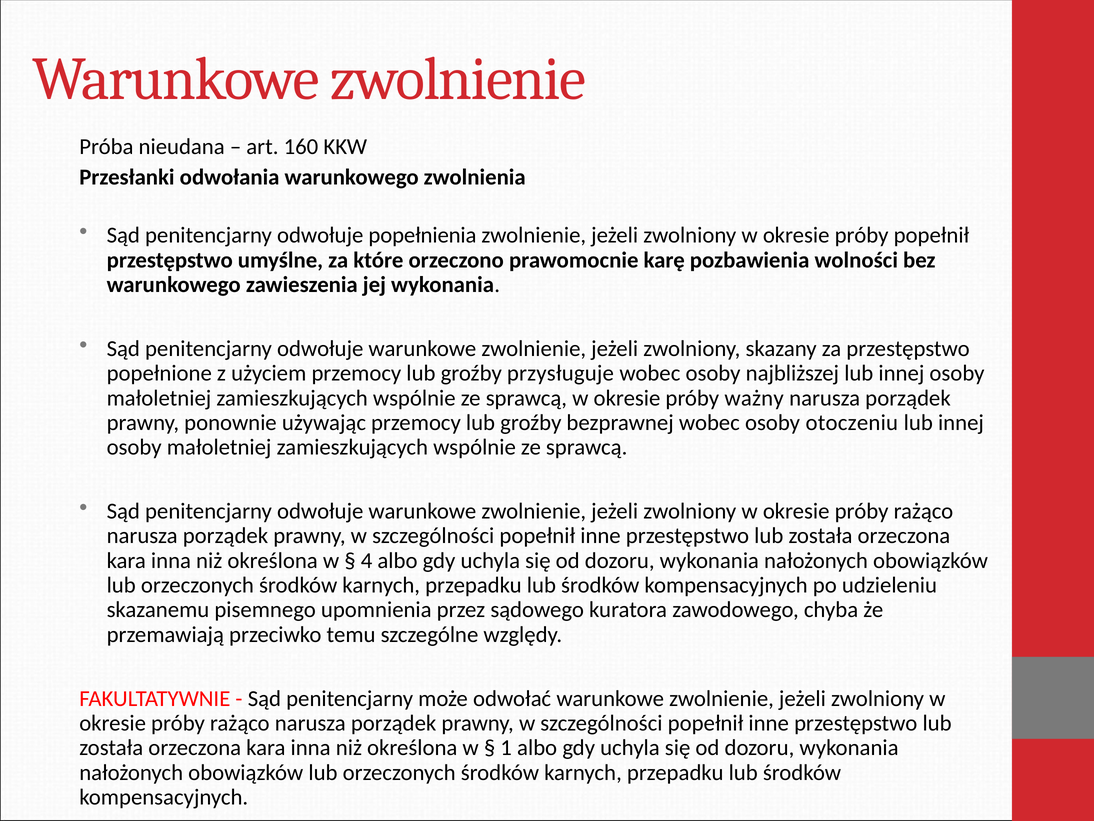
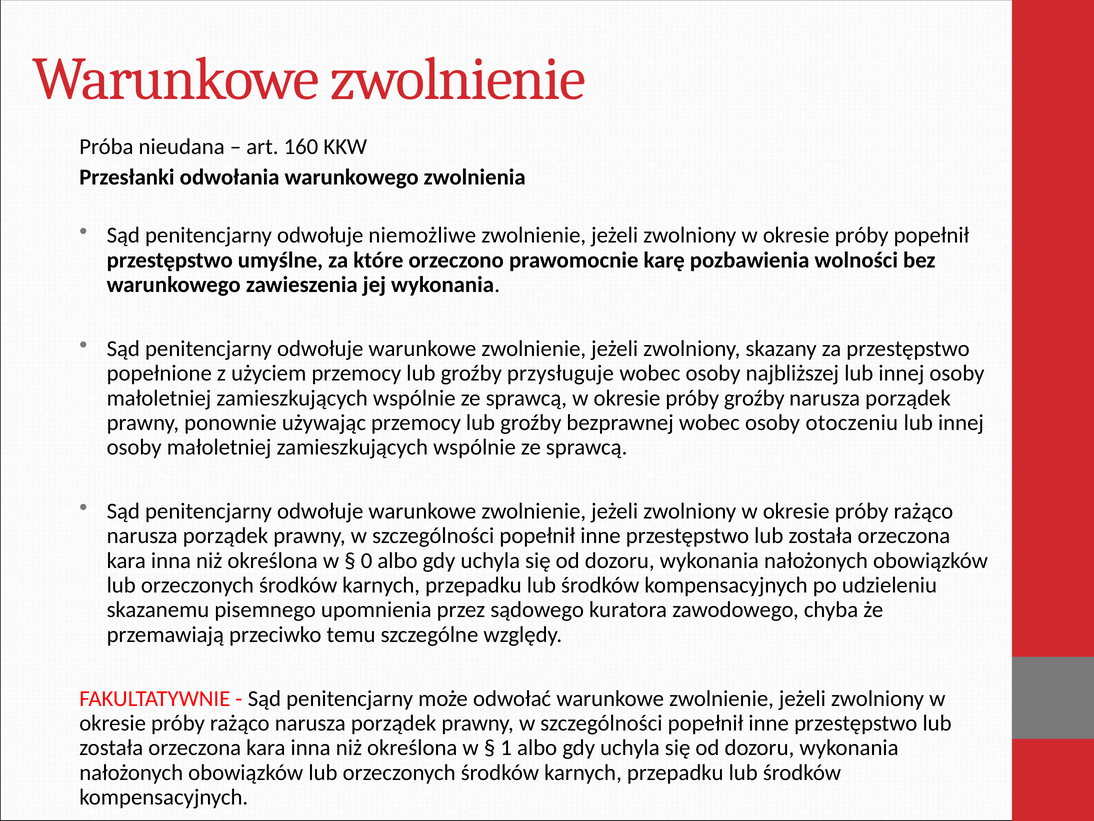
popełnienia: popełnienia -> niemożliwe
próby ważny: ważny -> groźby
4: 4 -> 0
